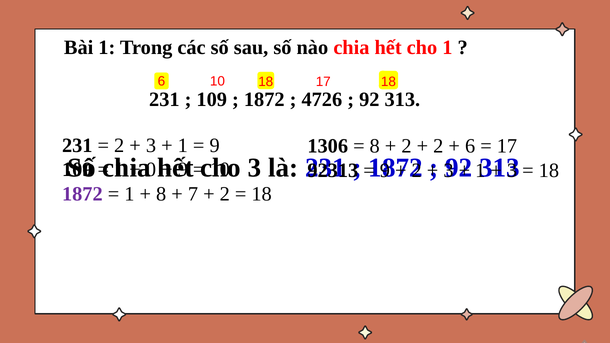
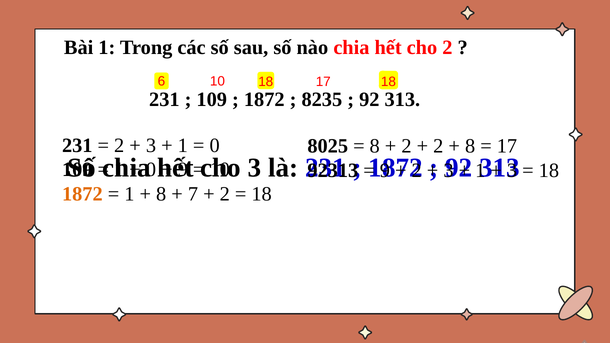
cho 1: 1 -> 2
4726: 4726 -> 8235
9 at (215, 145): 9 -> 0
1306: 1306 -> 8025
6 at (470, 146): 6 -> 8
1872 at (82, 194) colour: purple -> orange
